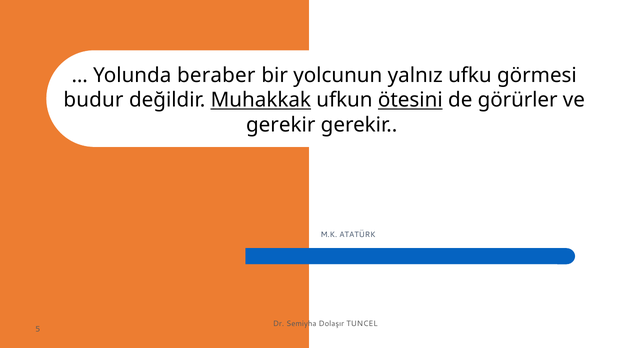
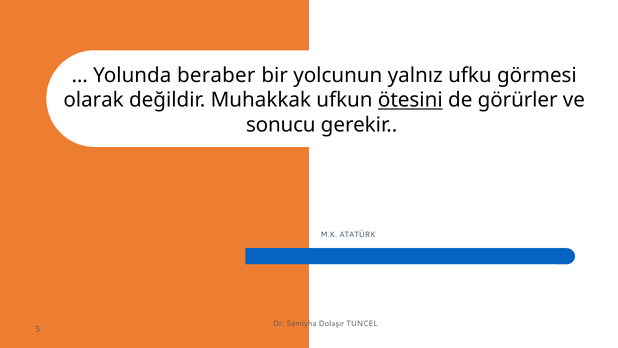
budur: budur -> olarak
Muhakkak underline: present -> none
gerekir at (281, 125): gerekir -> sonucu
